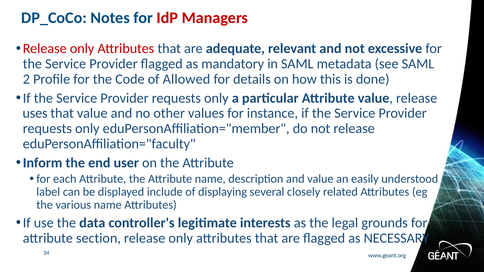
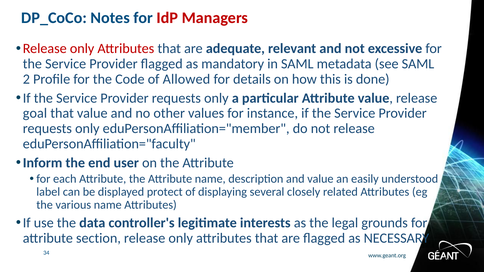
uses: uses -> goal
include: include -> protect
